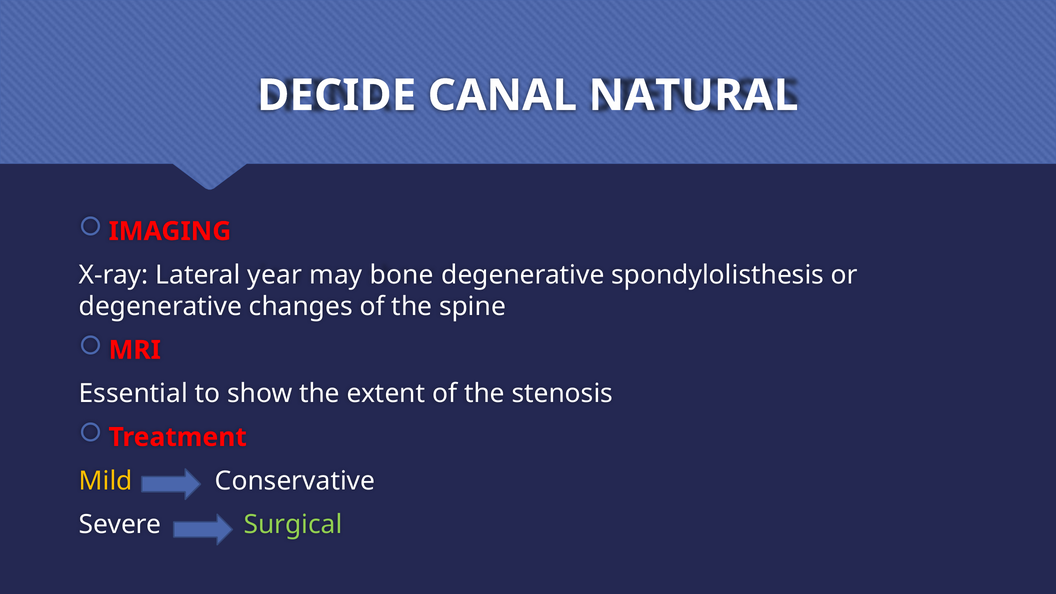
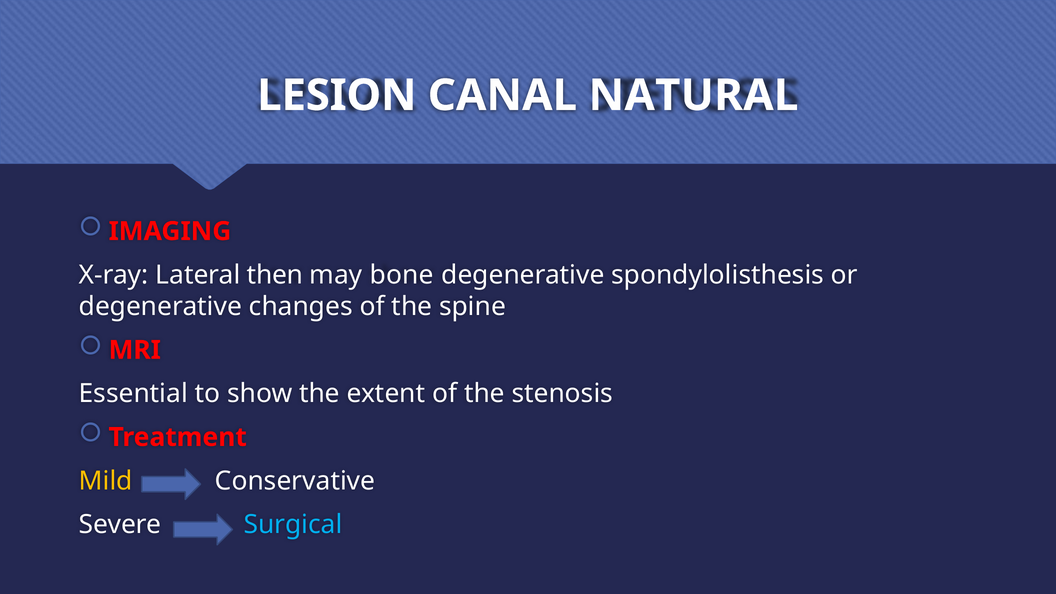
DECIDE: DECIDE -> LESION
year: year -> then
Surgical colour: light green -> light blue
